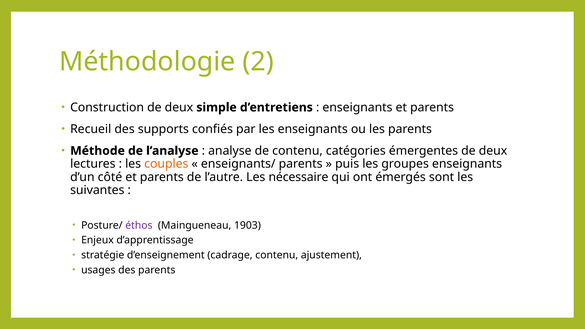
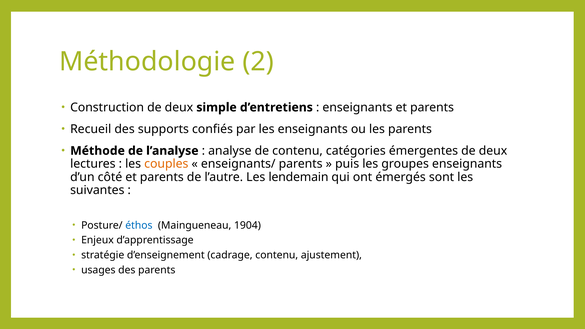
nécessaire: nécessaire -> lendemain
éthos colour: purple -> blue
1903: 1903 -> 1904
